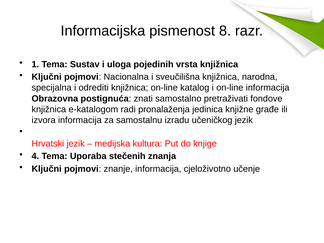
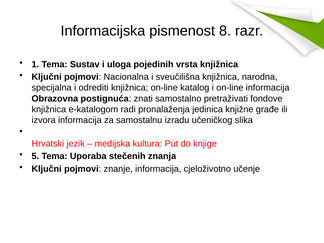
učeničkog jezik: jezik -> slika
4: 4 -> 5
